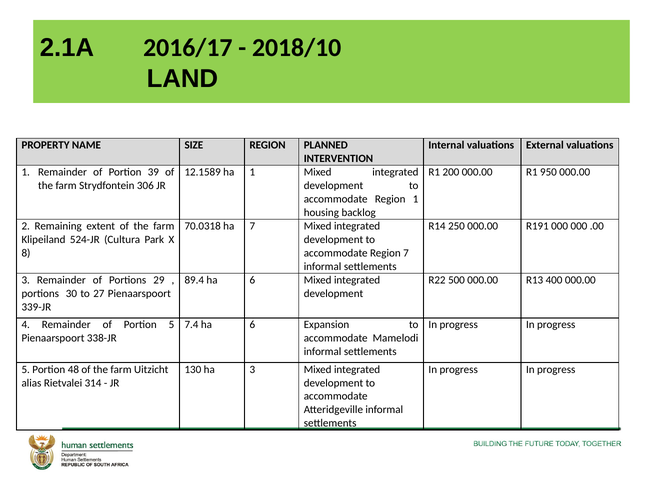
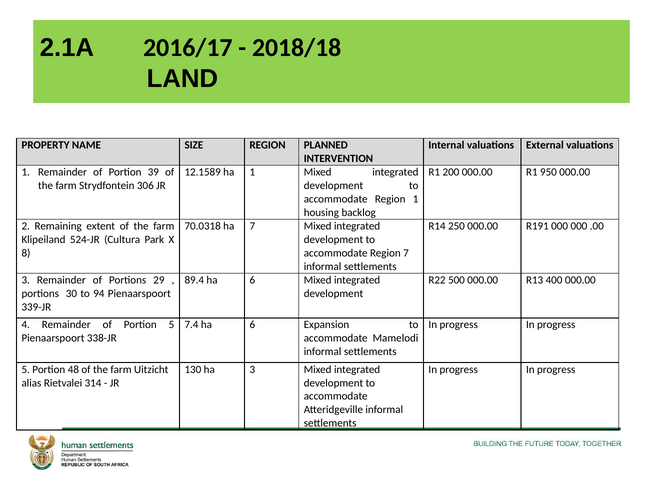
2018/10: 2018/10 -> 2018/18
27: 27 -> 94
